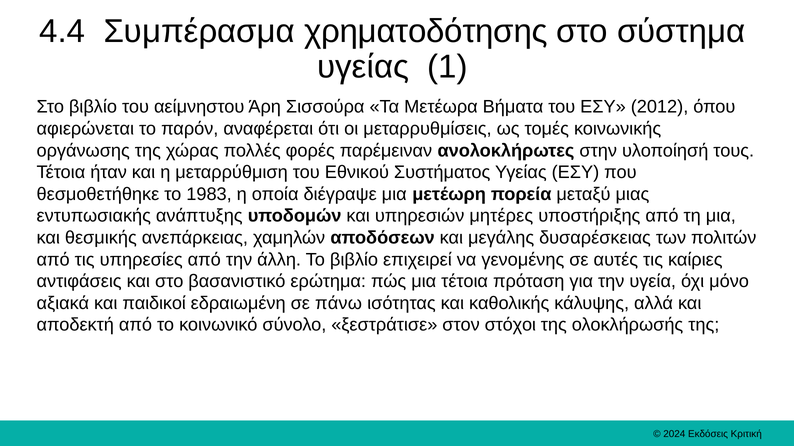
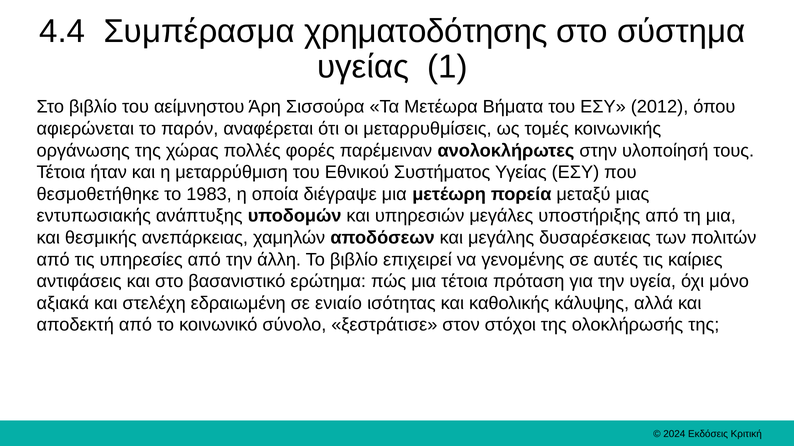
μητέρες: μητέρες -> μεγάλες
παιδικοί: παιδικοί -> στελέχη
πάνω: πάνω -> ενιαίο
